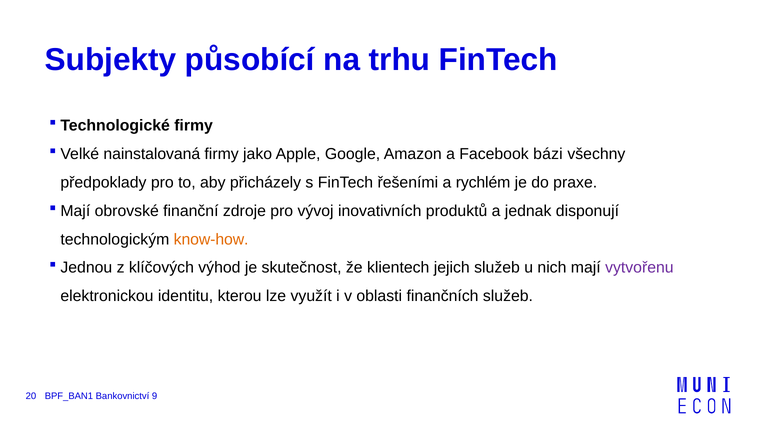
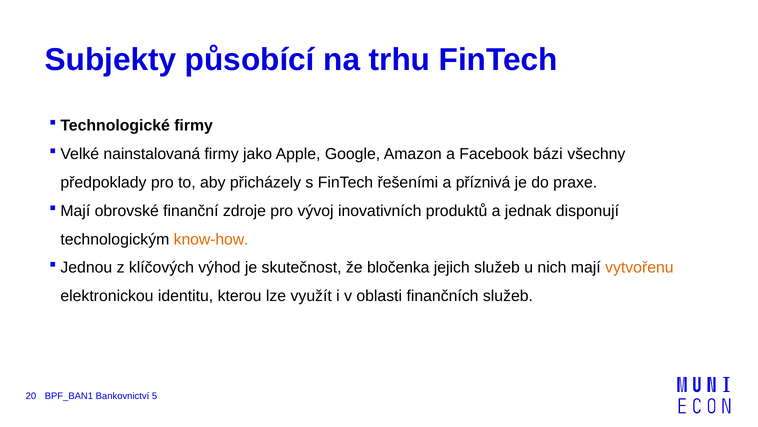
rychlém: rychlém -> příznivá
klientech: klientech -> bločenka
vytvořenu colour: purple -> orange
9: 9 -> 5
